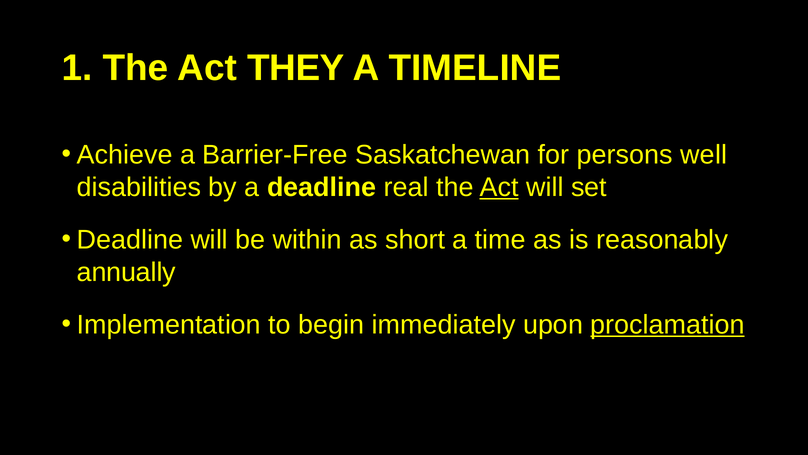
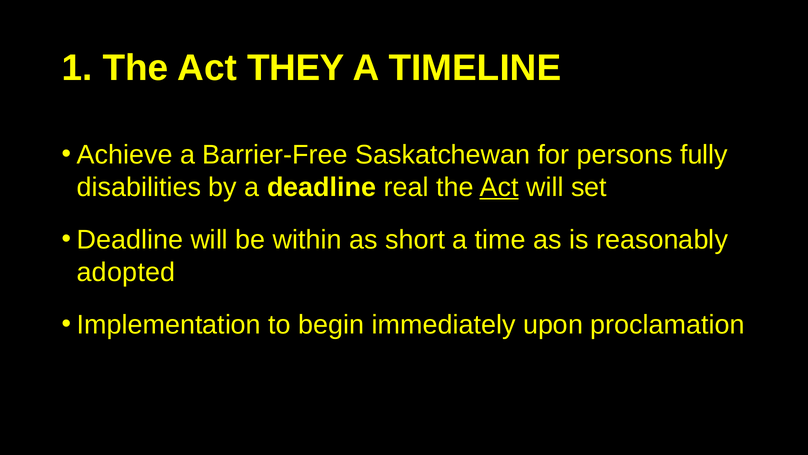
well: well -> fully
annually: annually -> adopted
proclamation underline: present -> none
